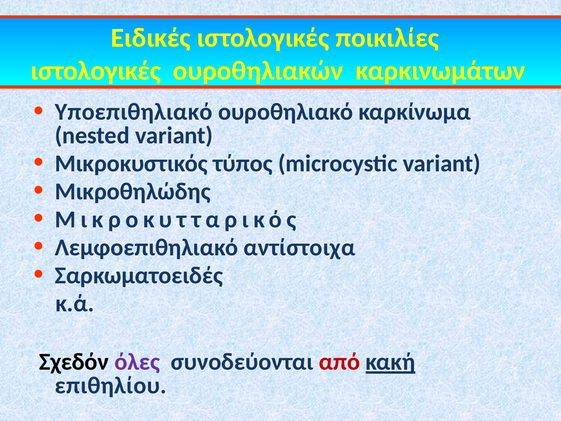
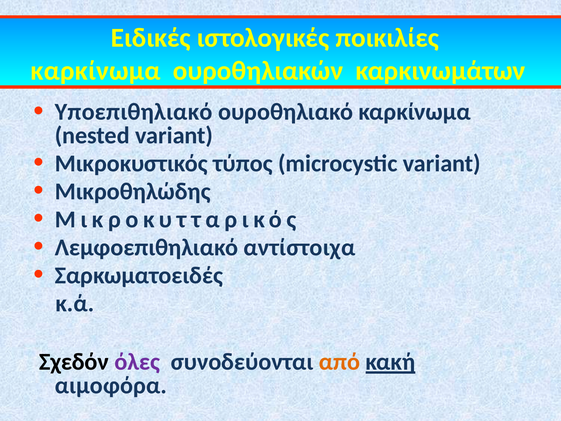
ιστολογικές at (96, 71): ιστολογικές -> καρκίνωμα
από colour: red -> orange
επιθηλίου: επιθηλίου -> αιμοφόρα
